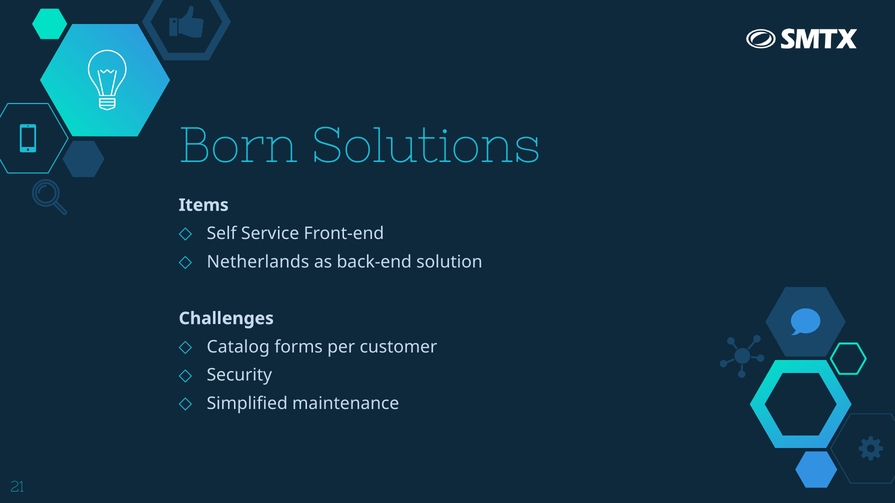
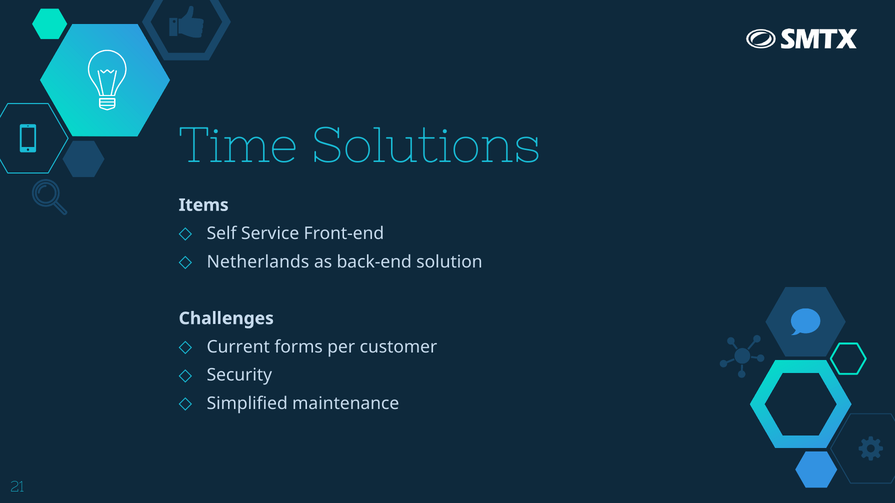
Born: Born -> Time
Catalog: Catalog -> Current
